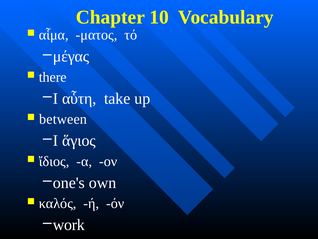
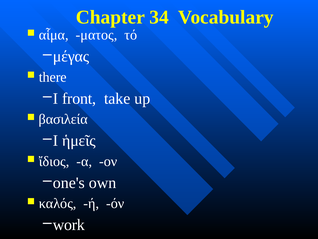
10: 10 -> 34
αὗτη: αὗτη -> front
between: between -> βασιλεία
ἅγιος: ἅγιος -> ἡμεῖς
